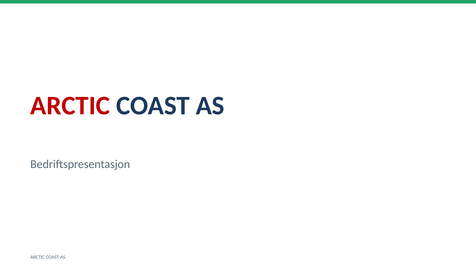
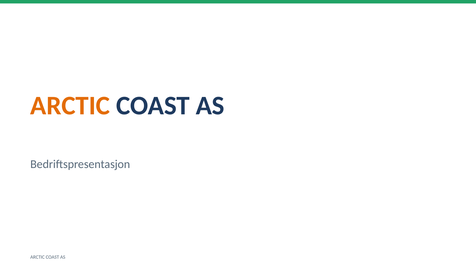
ARCTIC at (70, 106) colour: red -> orange
